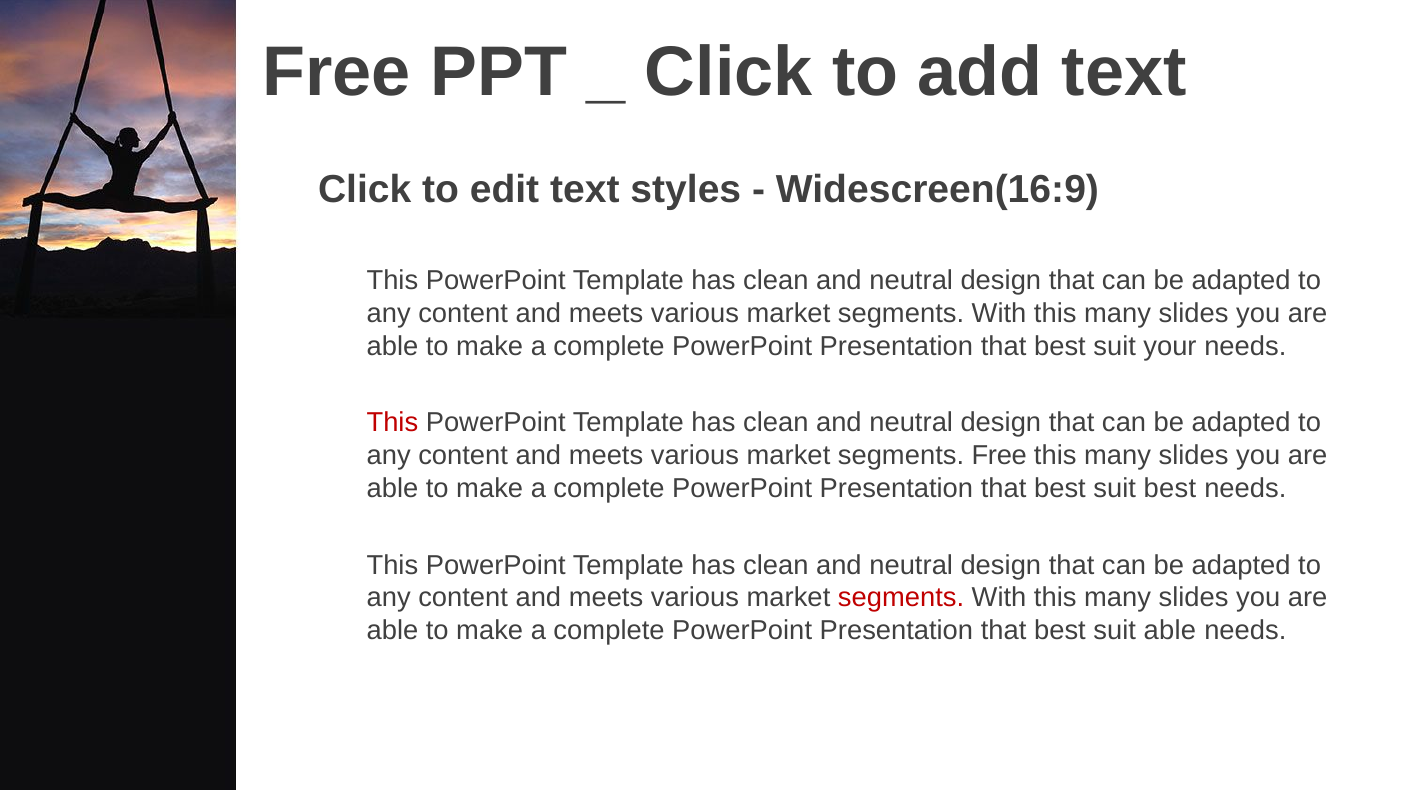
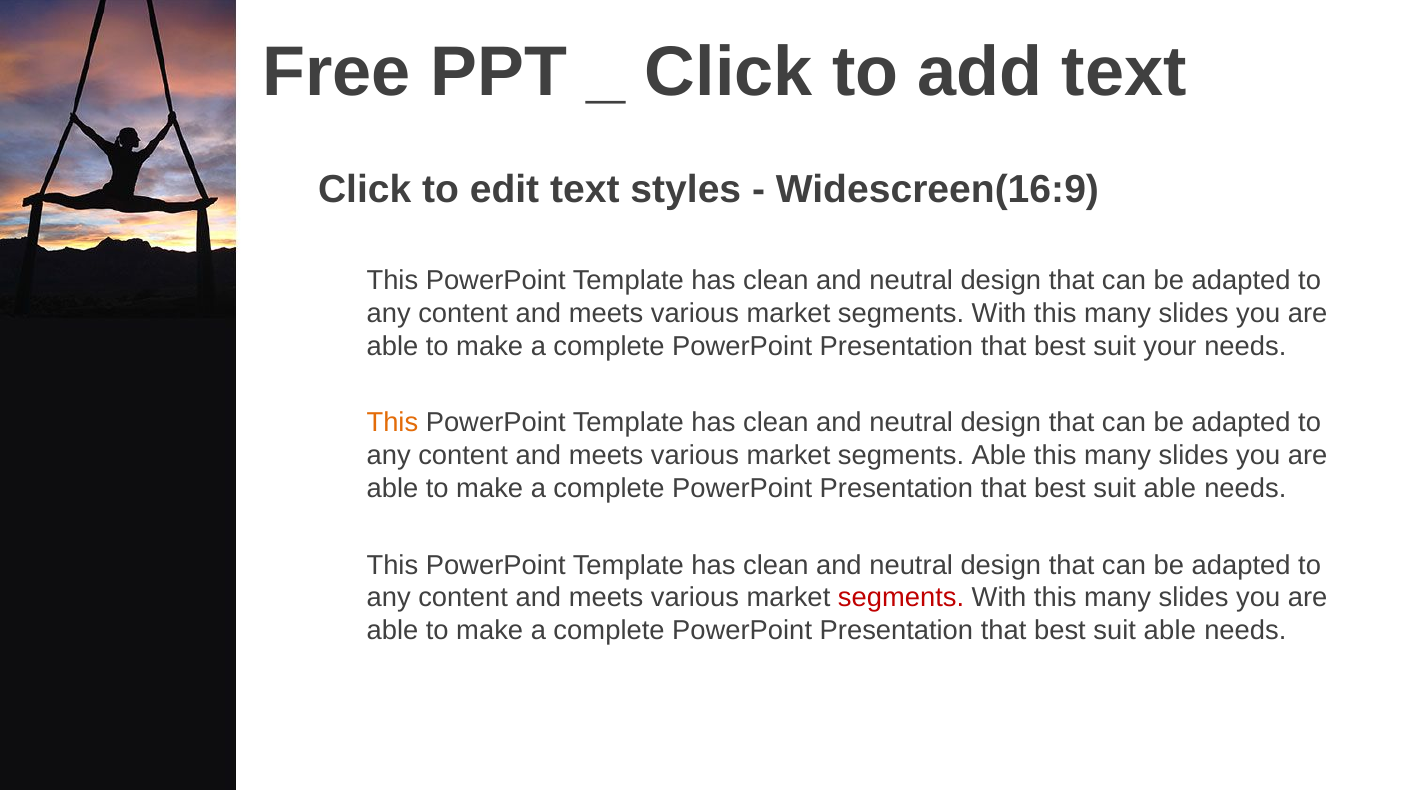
This at (392, 423) colour: red -> orange
segments Free: Free -> Able
best at (1170, 489): best -> able
